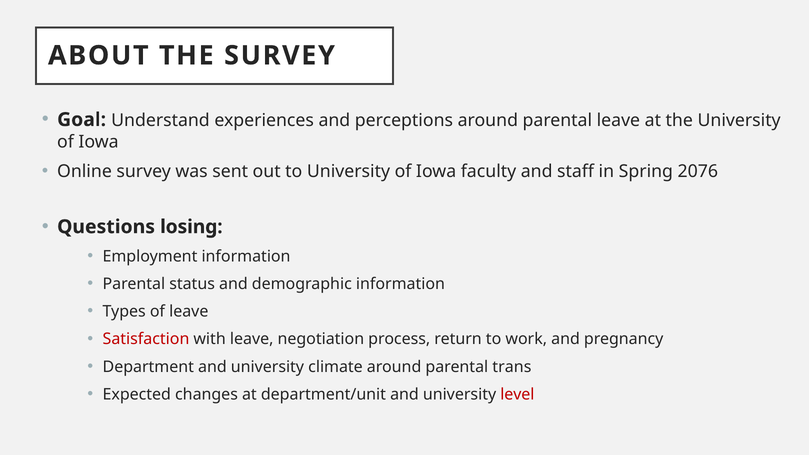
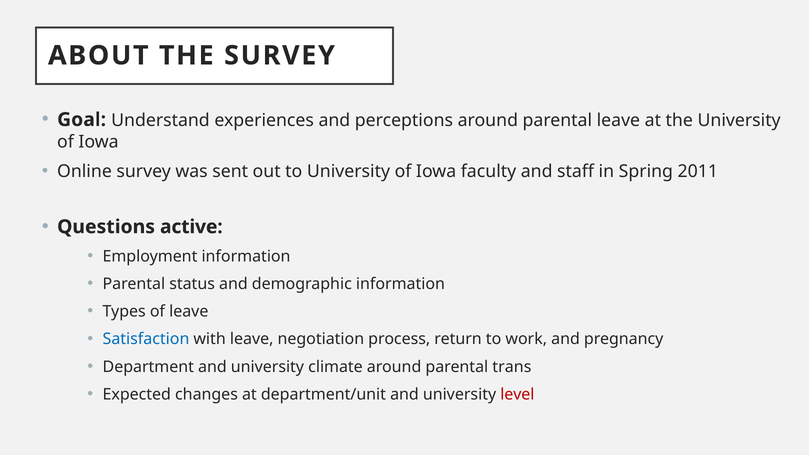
2076: 2076 -> 2011
losing: losing -> active
Satisfaction colour: red -> blue
